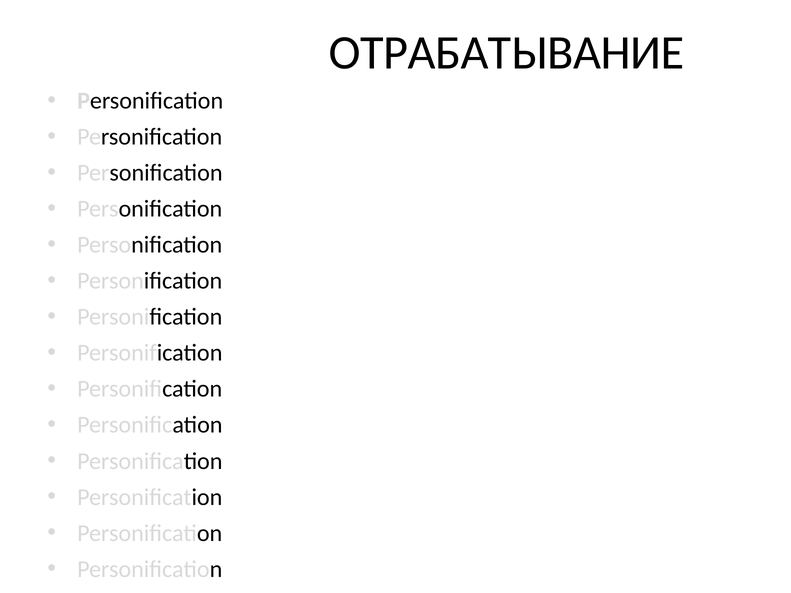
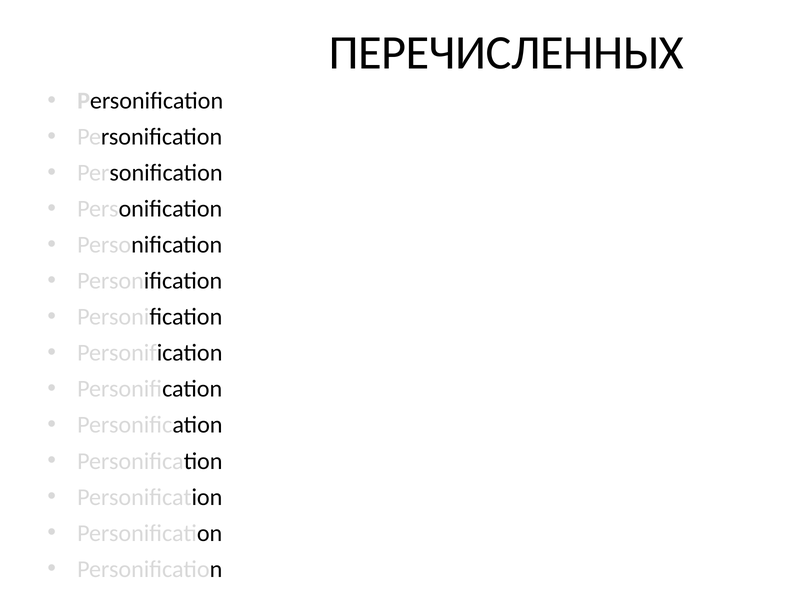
ОТРАБАТЫВАНИЕ: ОТРАБАТЫВАНИЕ -> ПЕРЕЧИСЛЕННЫХ
